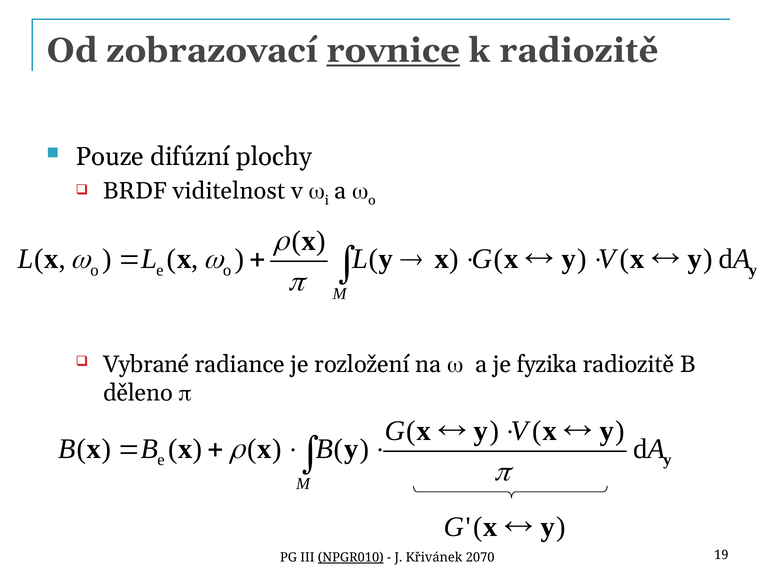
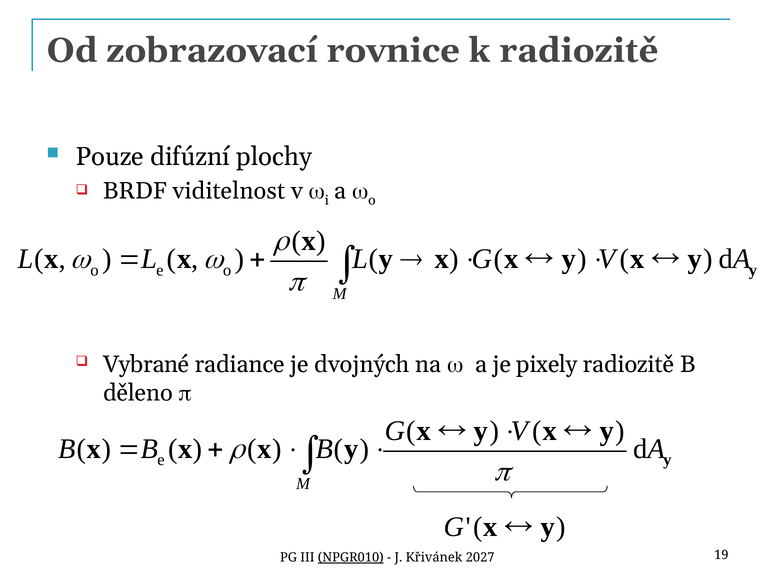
rovnice underline: present -> none
rozložení: rozložení -> dvojných
fyzika: fyzika -> pixely
2070: 2070 -> 2027
